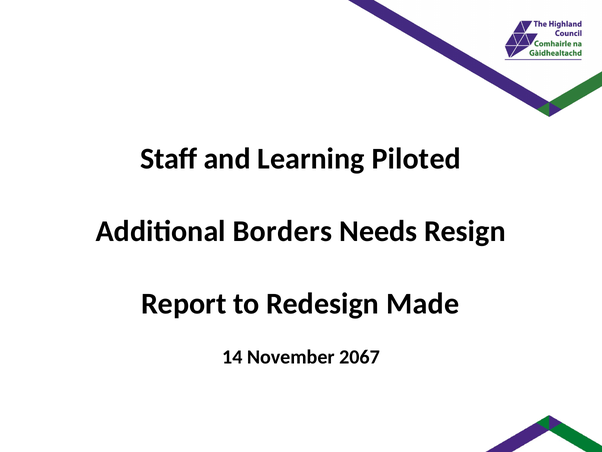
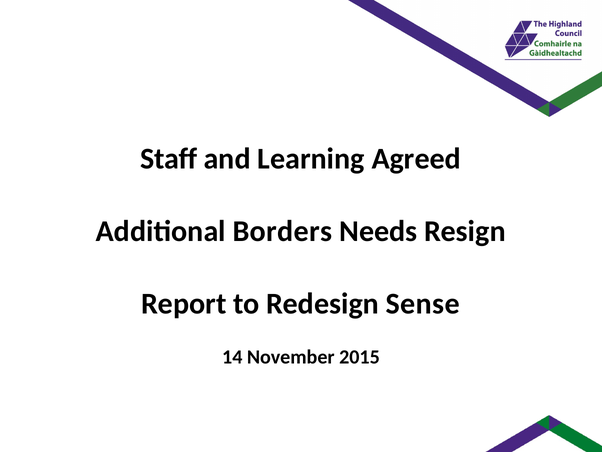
Piloted: Piloted -> Agreed
Made: Made -> Sense
2067: 2067 -> 2015
